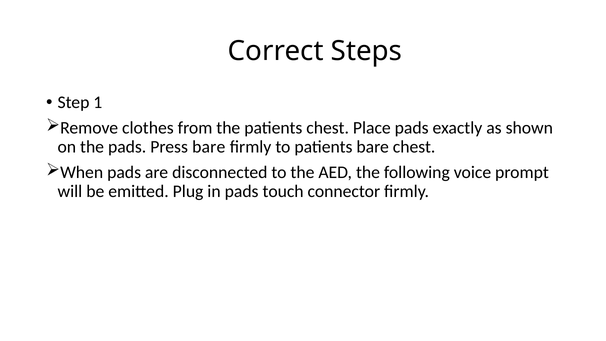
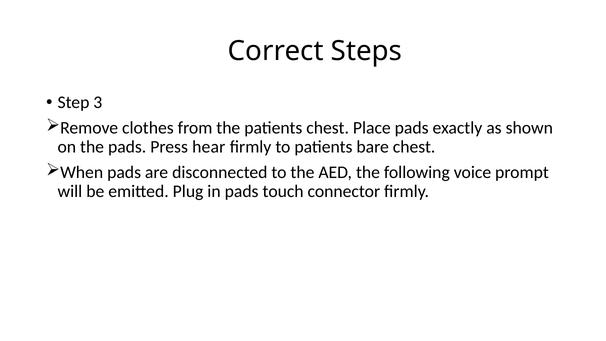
1: 1 -> 3
Press bare: bare -> hear
